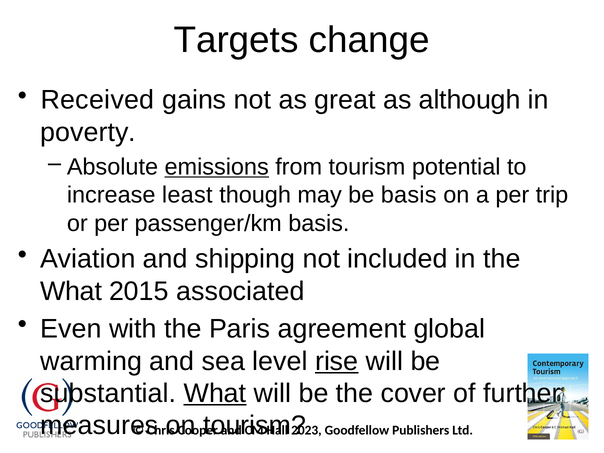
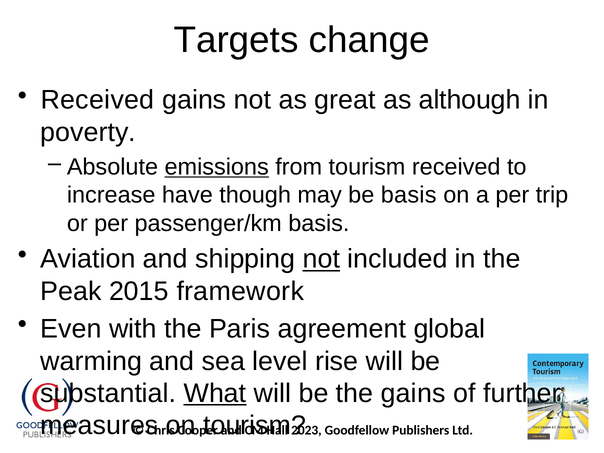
tourism potential: potential -> received
least: least -> have
not at (321, 259) underline: none -> present
What at (71, 291): What -> Peak
associated: associated -> framework
rise underline: present -> none
the cover: cover -> gains
